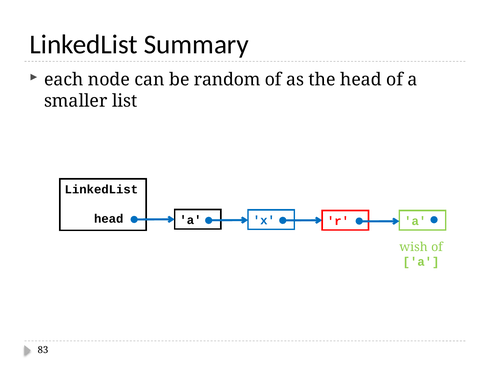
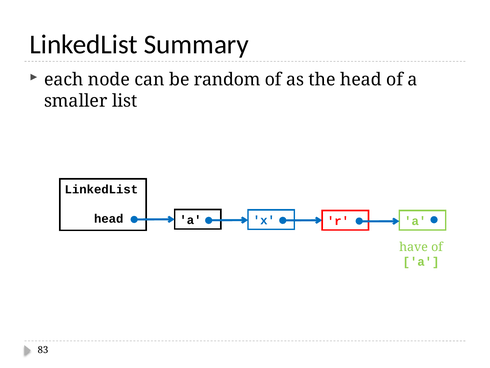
wish: wish -> have
